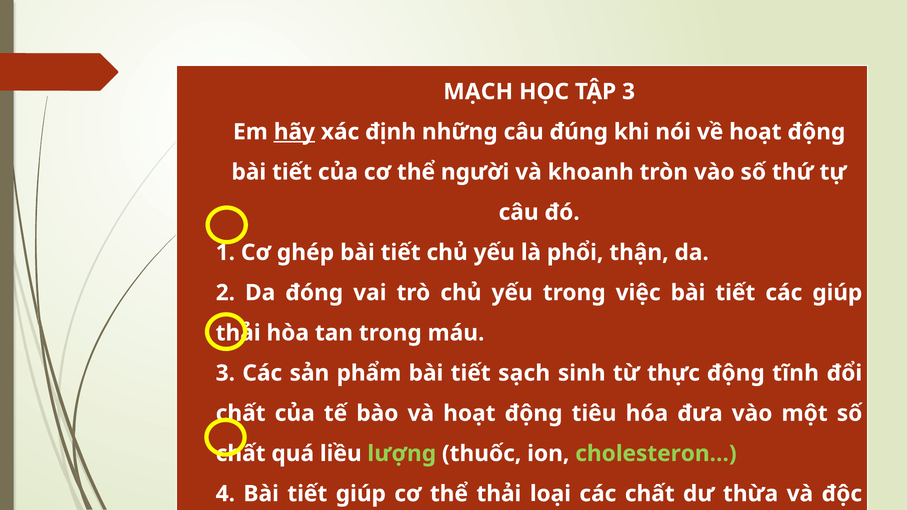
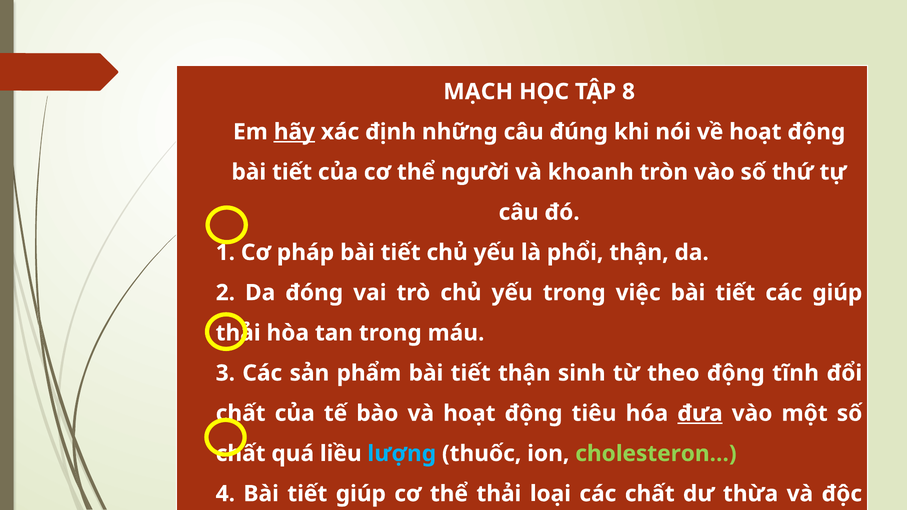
TẬP 3: 3 -> 8
ghép: ghép -> pháp
tiết sạch: sạch -> thận
thực: thực -> theo
đưa underline: none -> present
lượng colour: light green -> light blue
